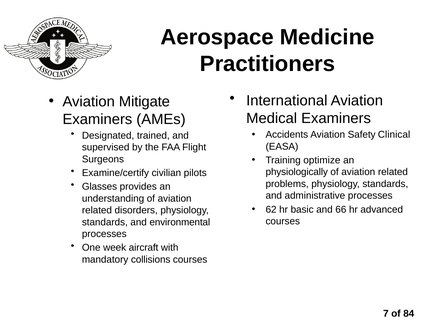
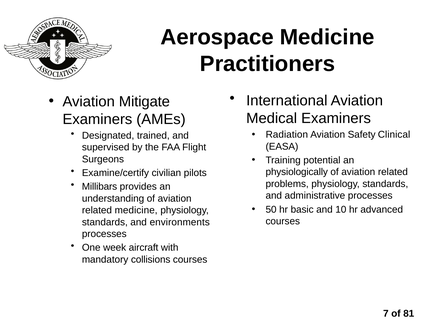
Accidents: Accidents -> Radiation
optimize: optimize -> potential
Glasses: Glasses -> Millibars
62: 62 -> 50
66: 66 -> 10
related disorders: disorders -> medicine
environmental: environmental -> environments
84: 84 -> 81
